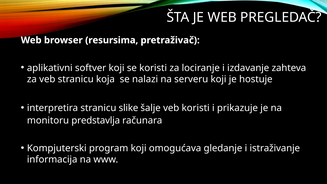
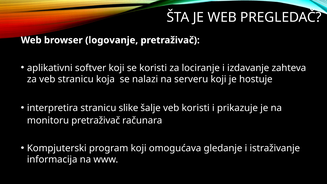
resursima: resursima -> logovanje
monitoru predstavlja: predstavlja -> pretraživač
